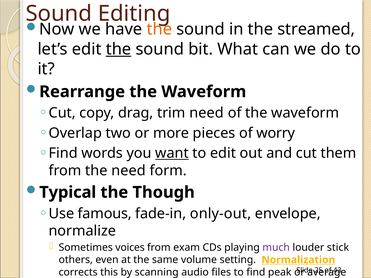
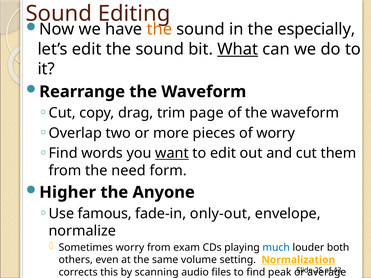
streamed: streamed -> especially
the at (119, 49) underline: present -> none
What underline: none -> present
trim need: need -> page
Typical: Typical -> Higher
Though: Though -> Anyone
Sometimes voices: voices -> worry
much colour: purple -> blue
stick: stick -> both
